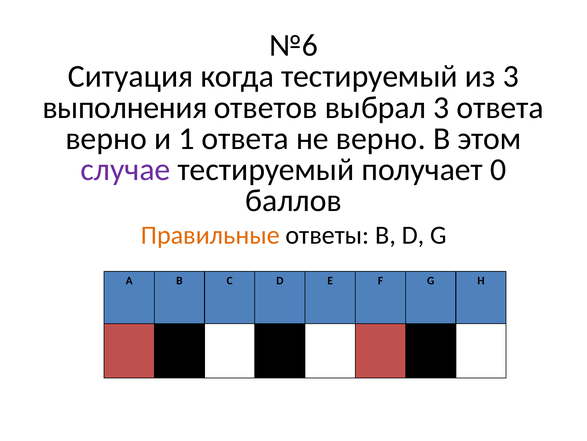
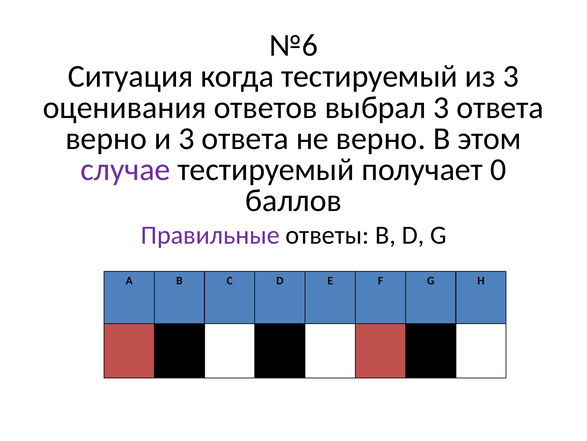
выполнения: выполнения -> оценивания
и 1: 1 -> 3
Правильные colour: orange -> purple
